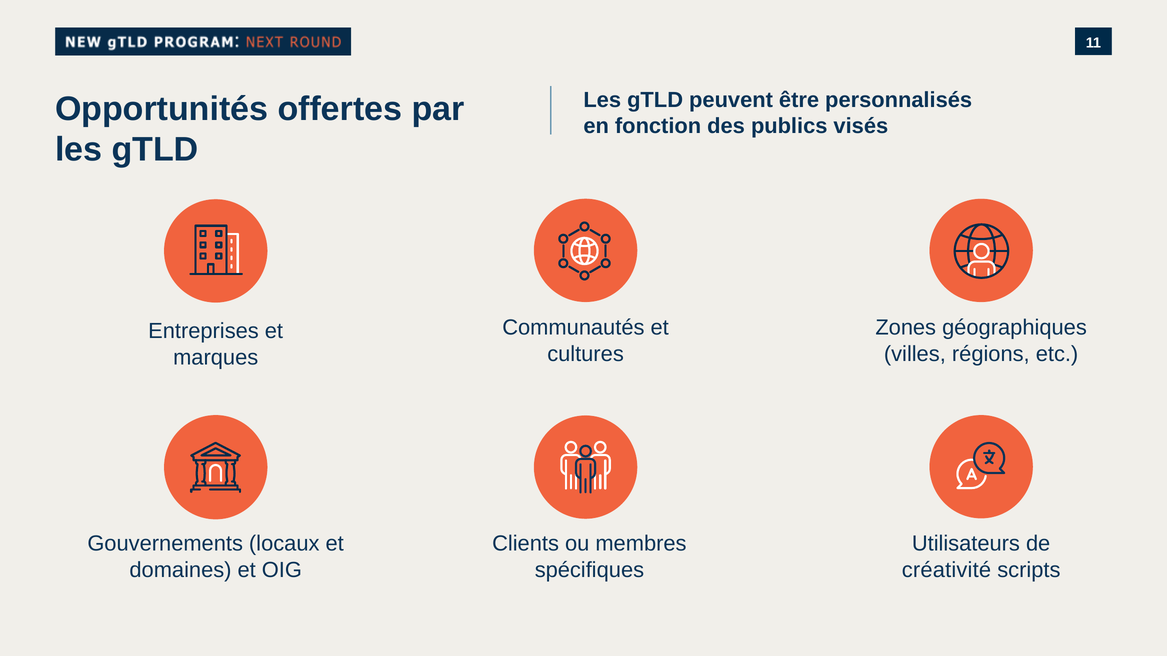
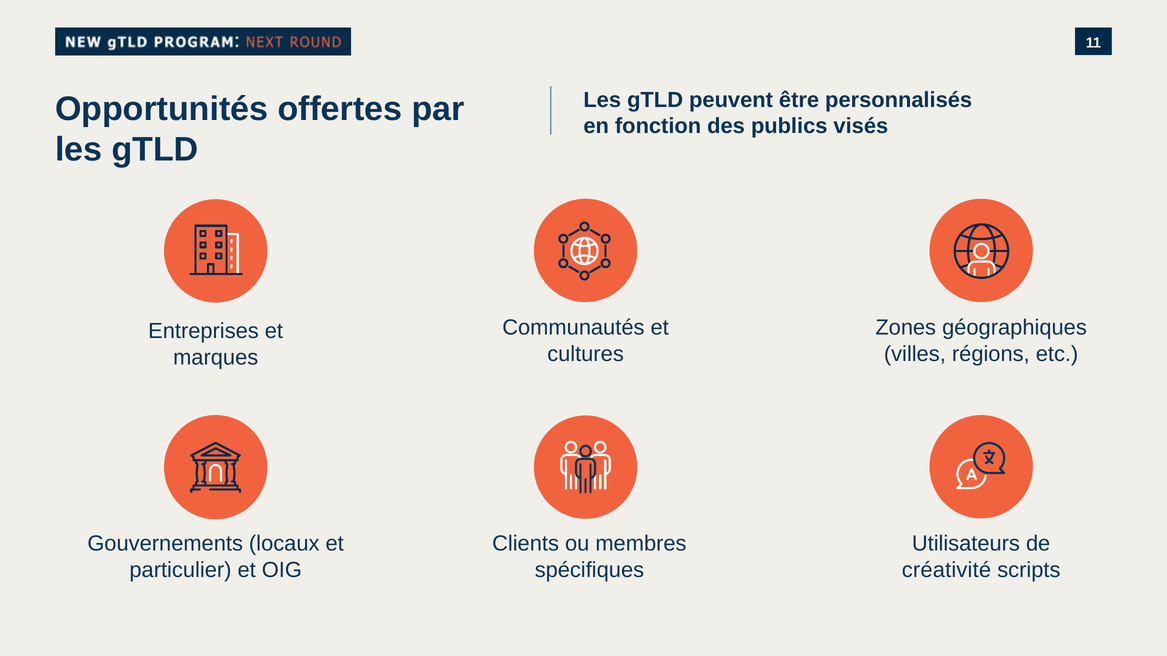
domaines: domaines -> particulier
